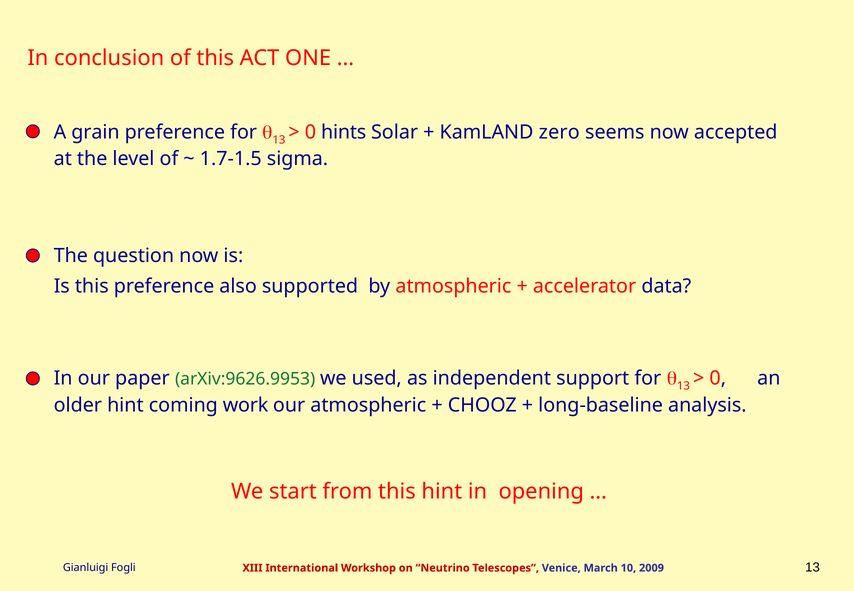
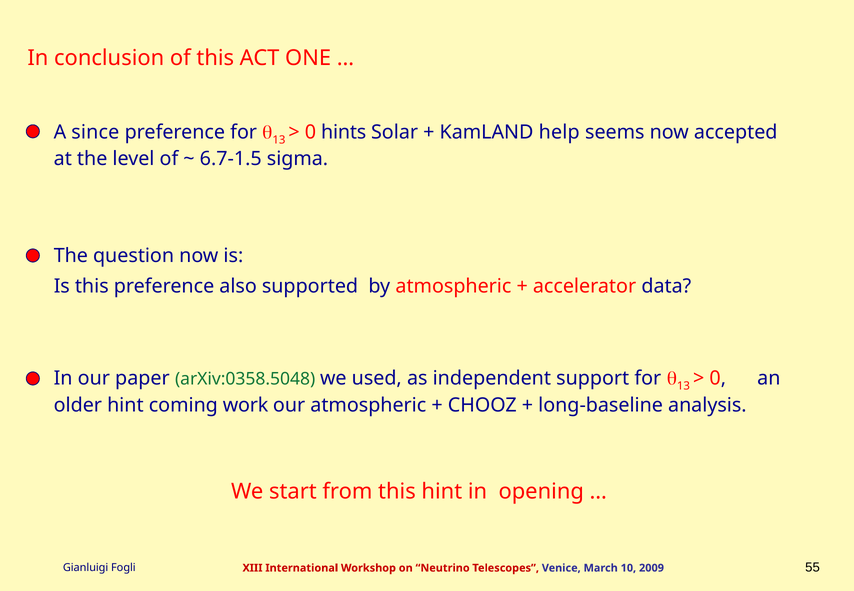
grain: grain -> since
zero: zero -> help
1.7-1.5: 1.7-1.5 -> 6.7-1.5
arXiv:9626.9953: arXiv:9626.9953 -> arXiv:0358.5048
13 at (813, 568): 13 -> 55
